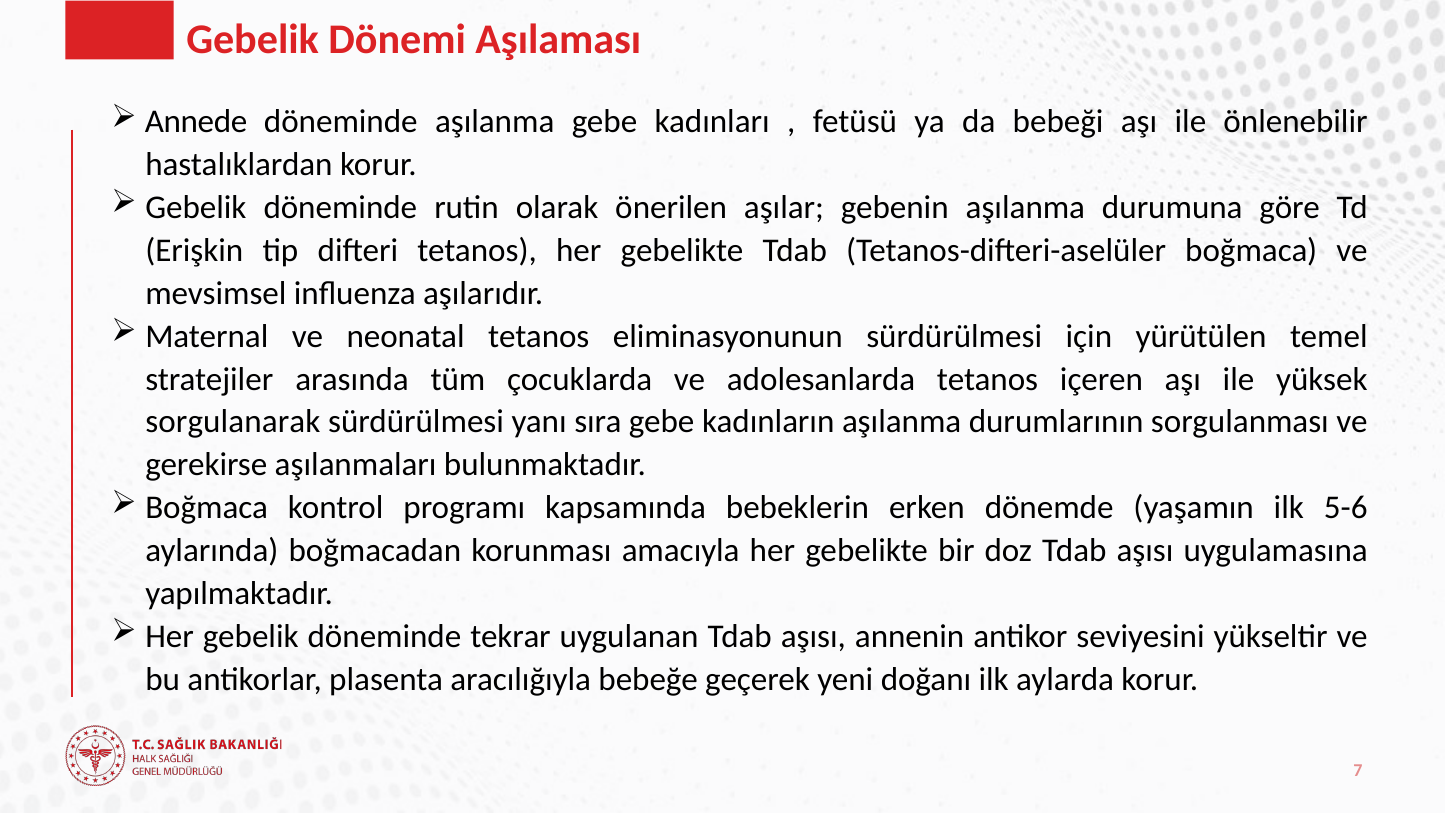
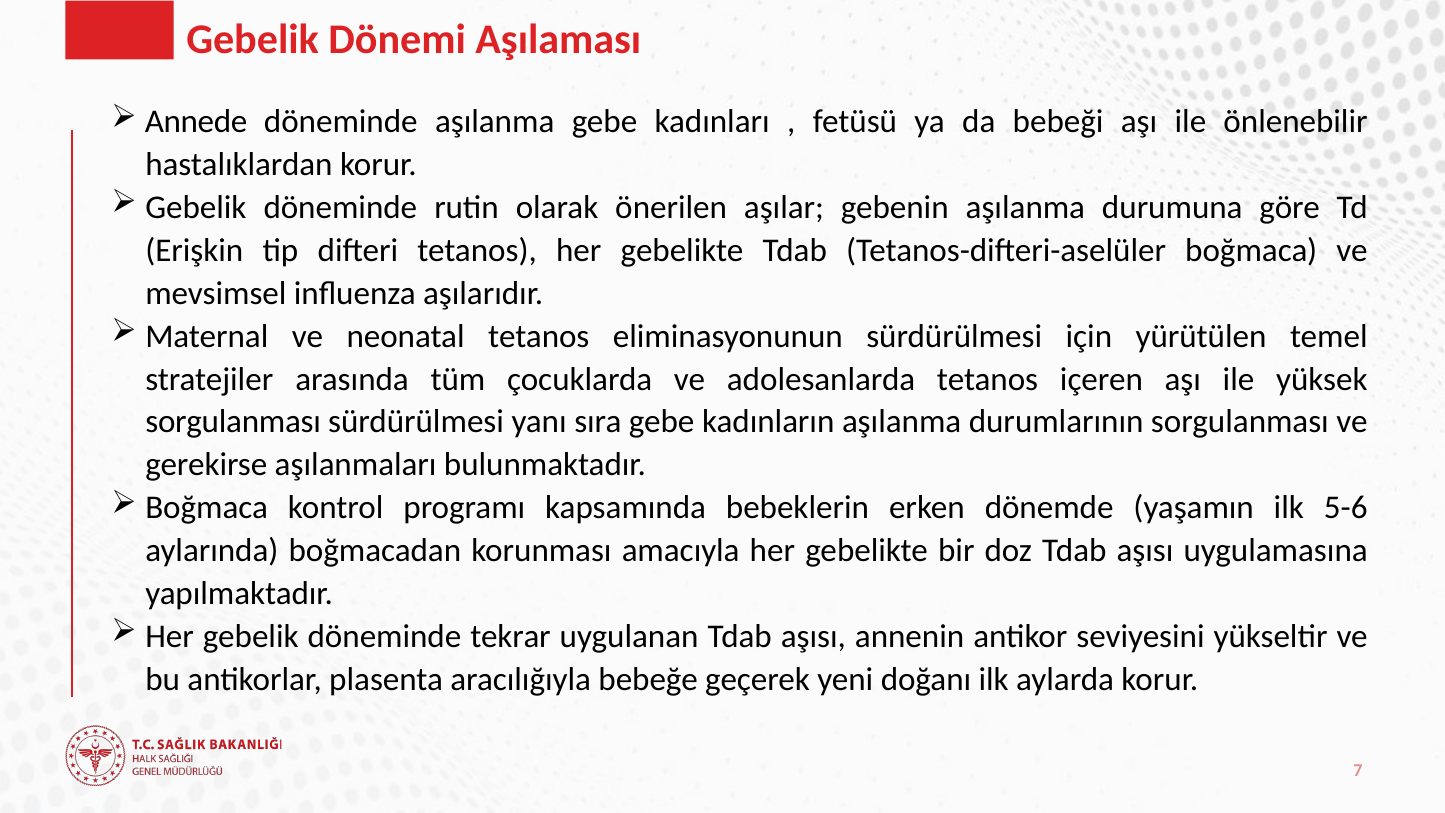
sorgulanarak at (233, 422): sorgulanarak -> sorgulanması
